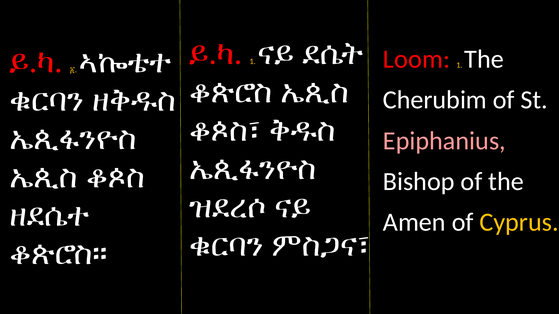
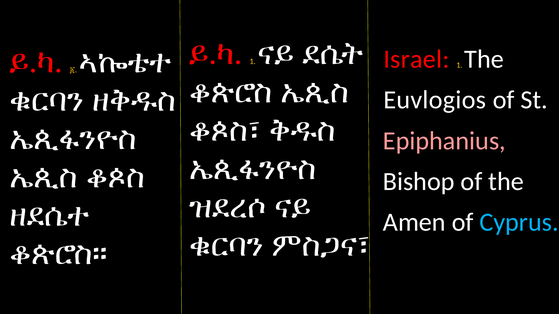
Loom: Loom -> Israel
Cherubim: Cherubim -> Euvlogios
Cyprus colour: yellow -> light blue
